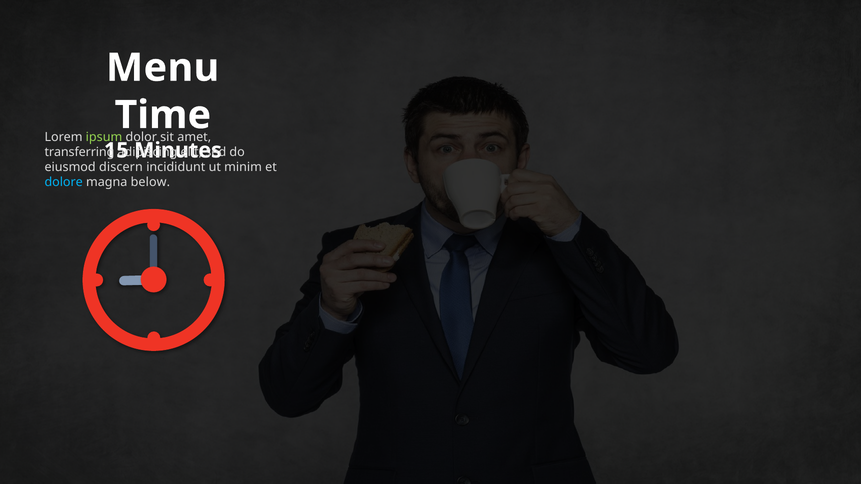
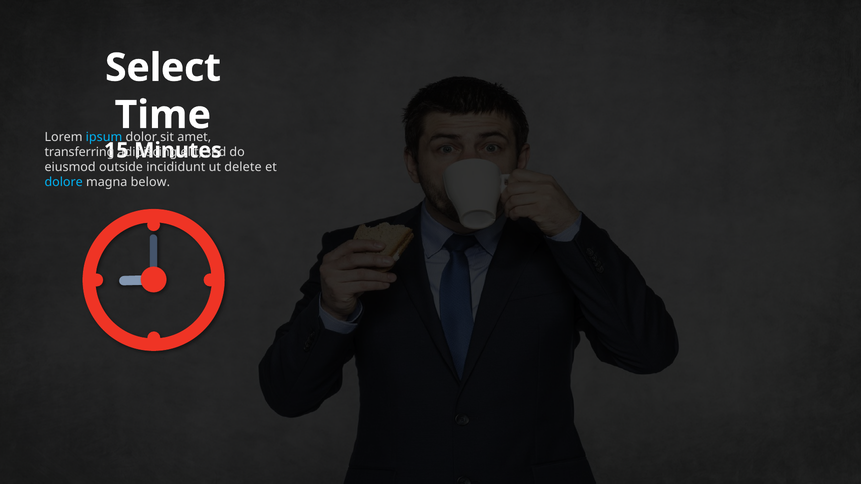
Menu: Menu -> Select
ipsum colour: light green -> light blue
discern: discern -> outside
minim: minim -> delete
